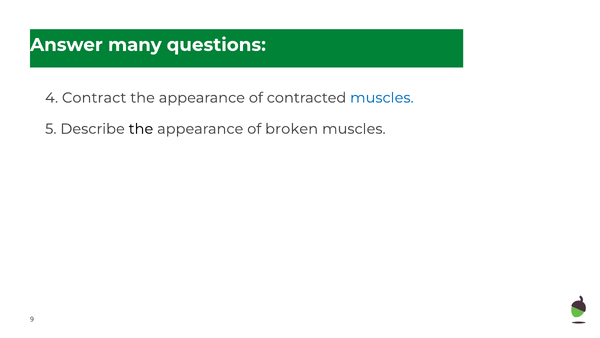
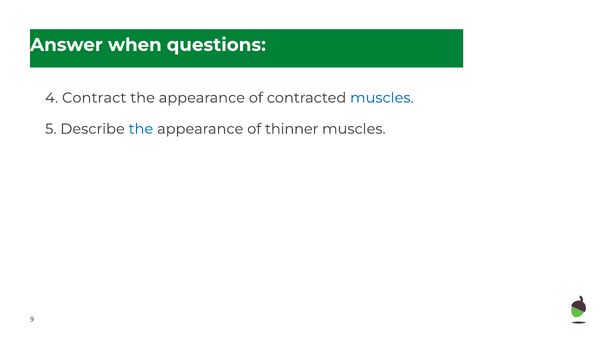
many: many -> when
the at (141, 129) colour: black -> blue
broken: broken -> thinner
